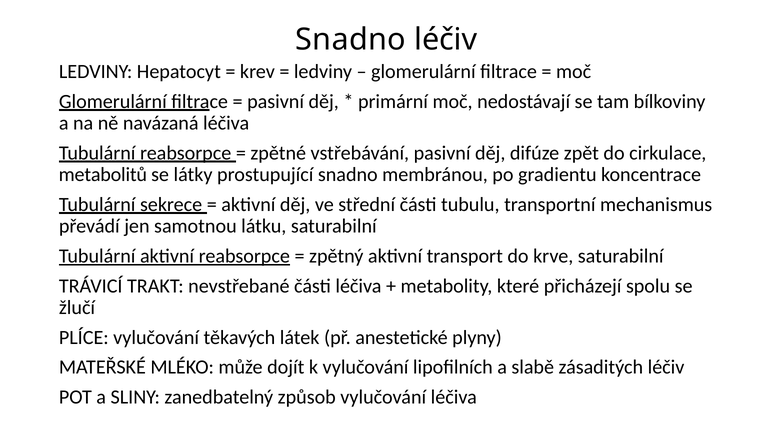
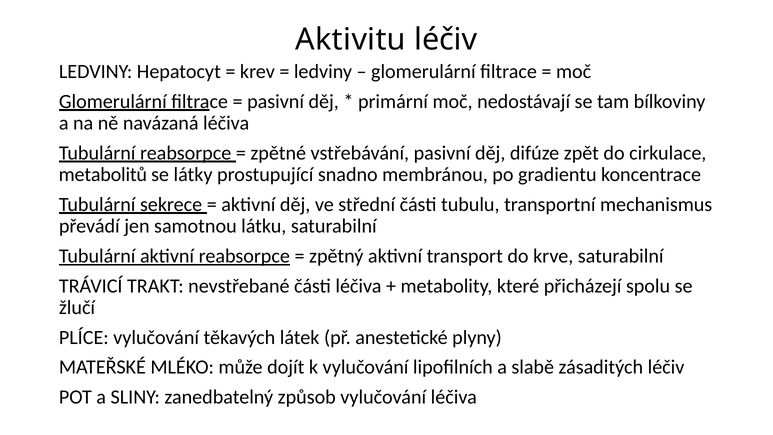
Snadno at (351, 40): Snadno -> Aktivitu
